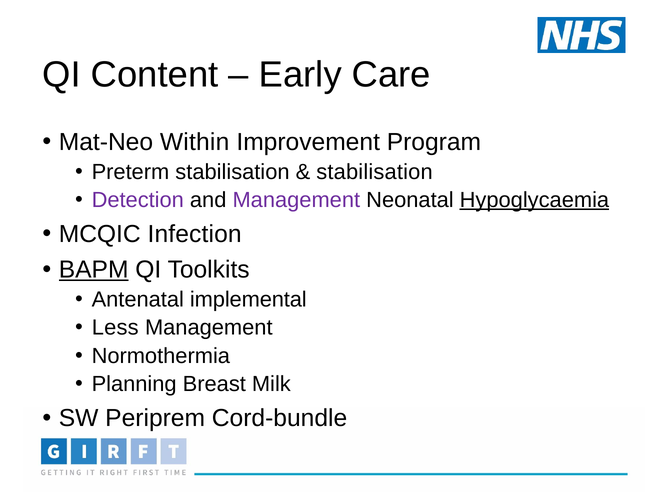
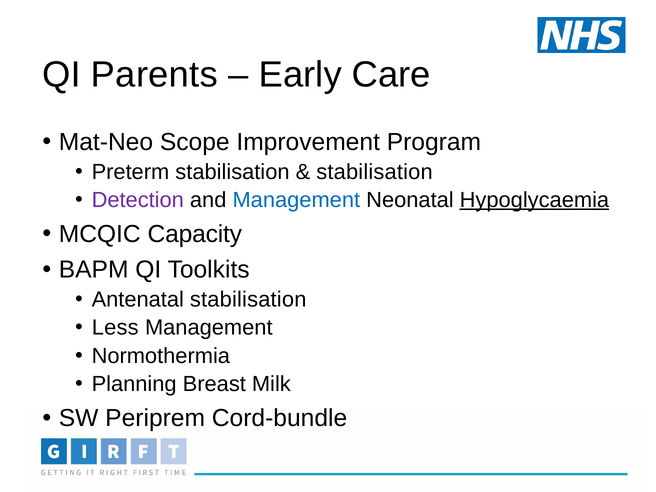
Content: Content -> Parents
Within: Within -> Scope
Management at (296, 200) colour: purple -> blue
Infection: Infection -> Capacity
BAPM underline: present -> none
Antenatal implemental: implemental -> stabilisation
